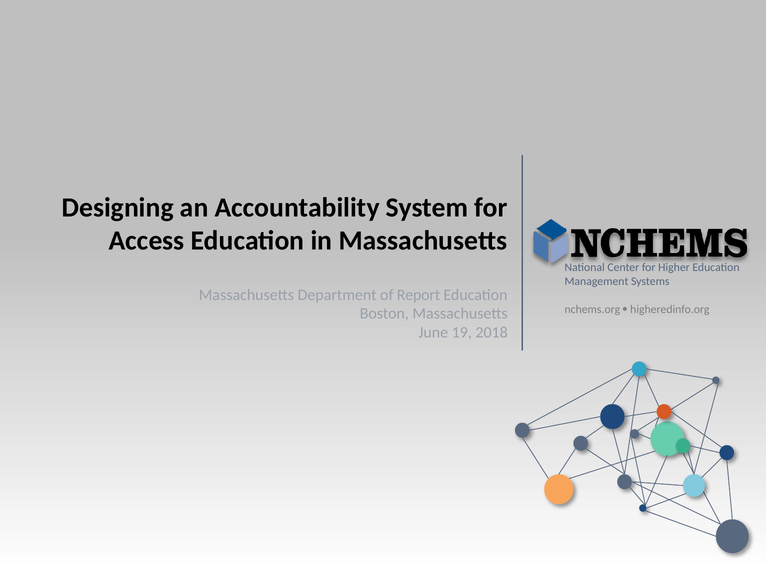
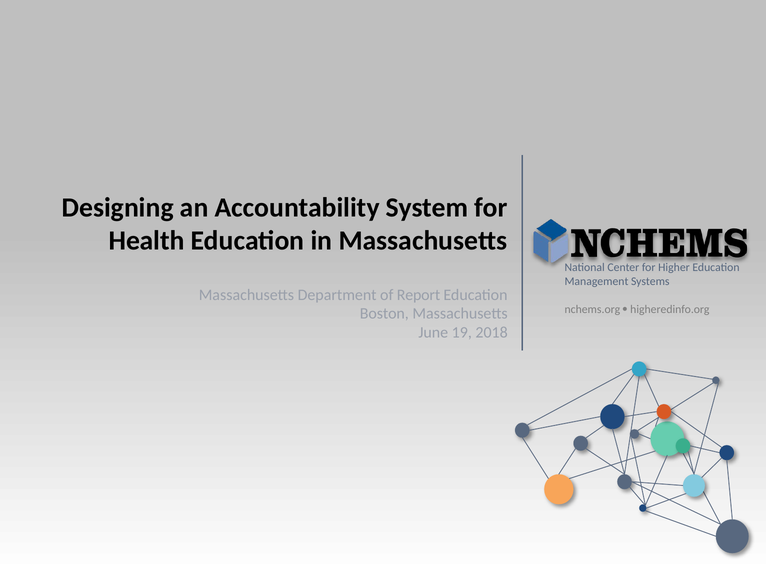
Access: Access -> Health
